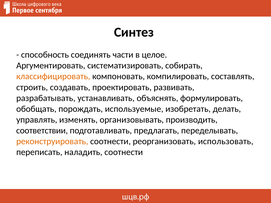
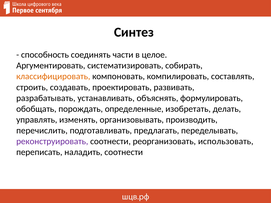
используемые: используемые -> определенные
соответствии: соответствии -> перечислить
реконструировать colour: orange -> purple
